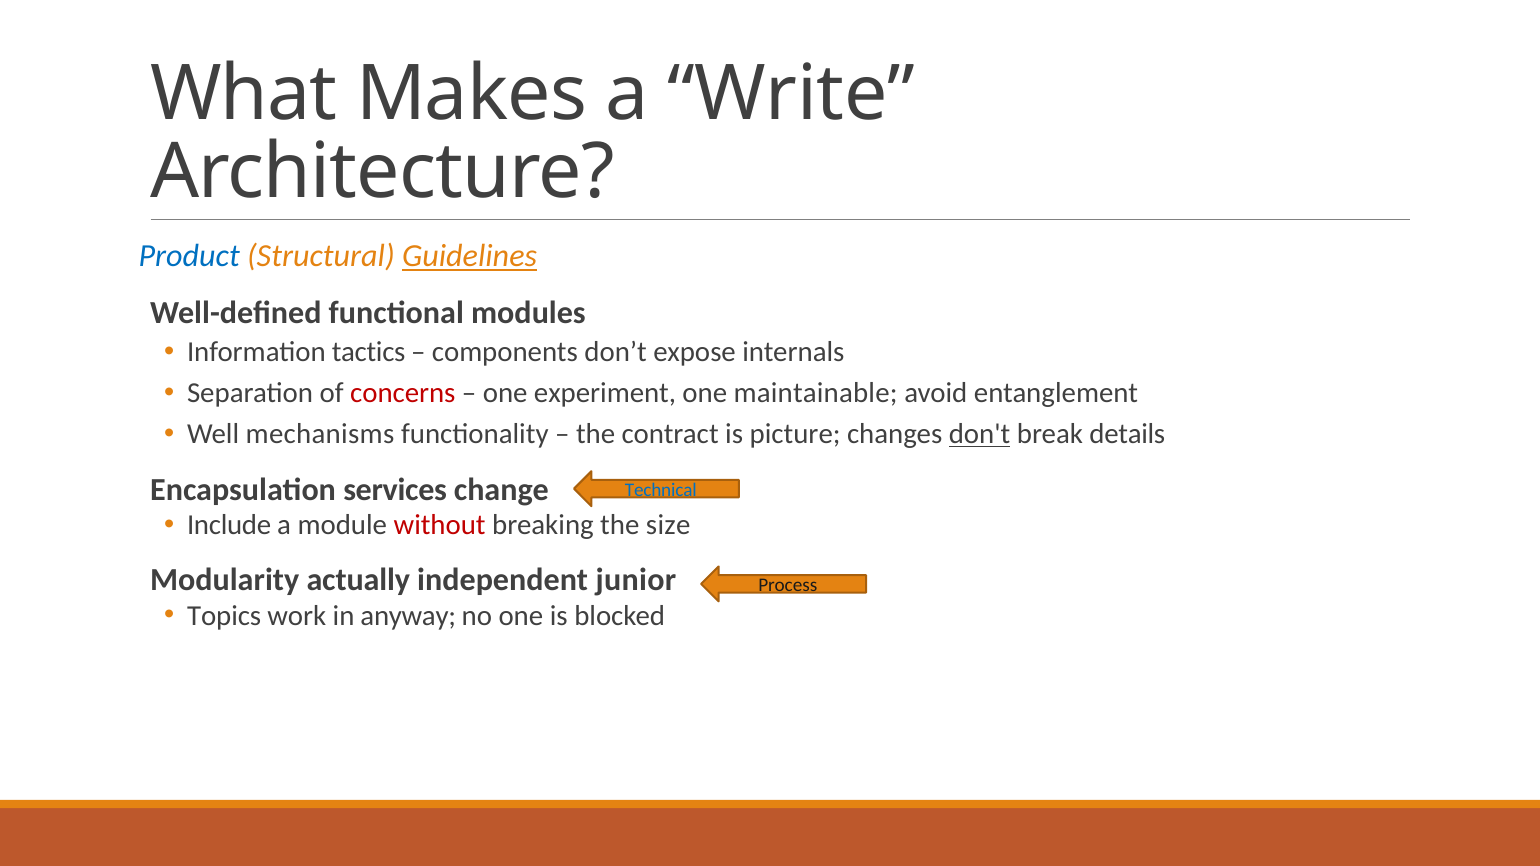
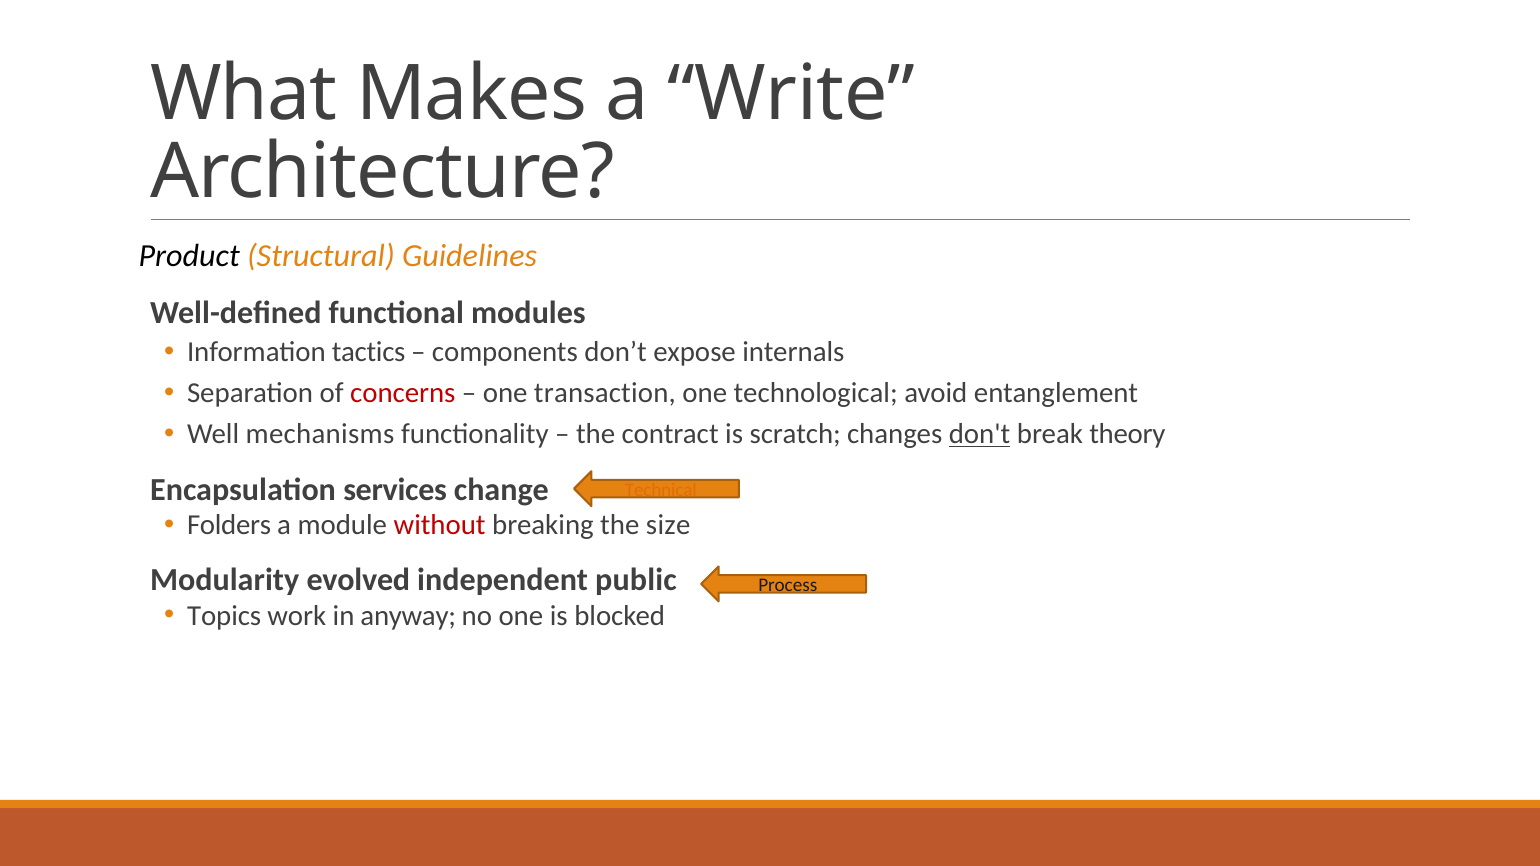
Product colour: blue -> black
Guidelines underline: present -> none
experiment: experiment -> transaction
maintainable: maintainable -> technological
picture: picture -> scratch
details: details -> theory
Technical colour: blue -> orange
Include: Include -> Folders
actually: actually -> evolved
junior: junior -> public
